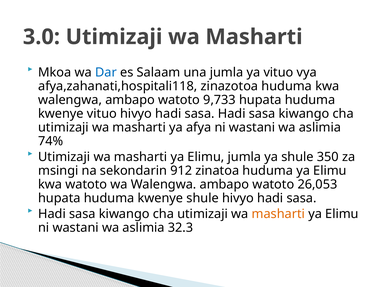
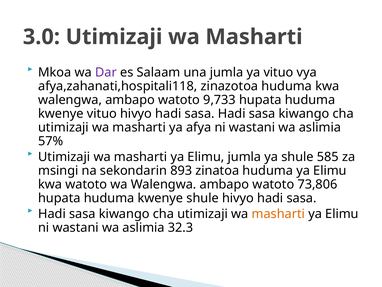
Dar colour: blue -> purple
74%: 74% -> 57%
350: 350 -> 585
912: 912 -> 893
26,053: 26,053 -> 73,806
